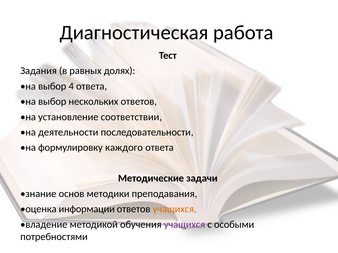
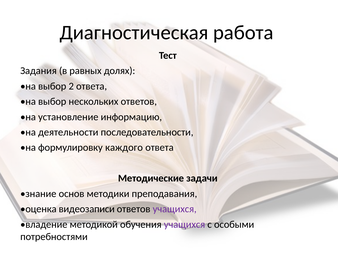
4: 4 -> 2
соответствии: соответствии -> информацию
информации: информации -> видеозаписи
учащихся at (175, 209) colour: orange -> purple
